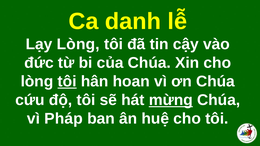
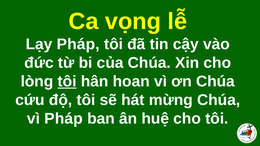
danh: danh -> vọng
Lạy Lòng: Lòng -> Pháp
mừng underline: present -> none
